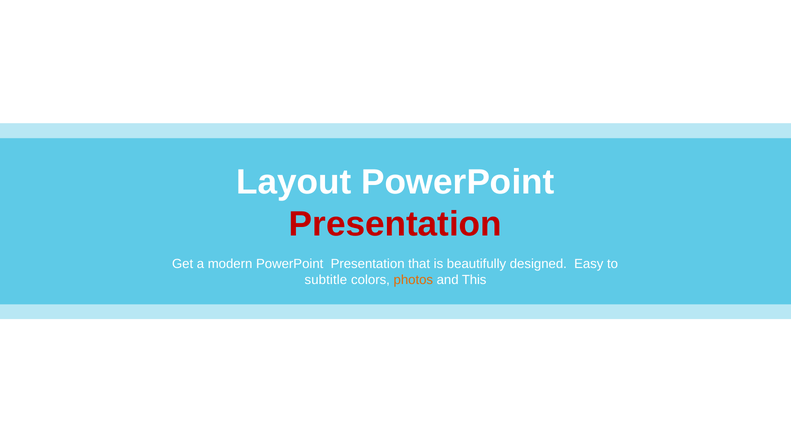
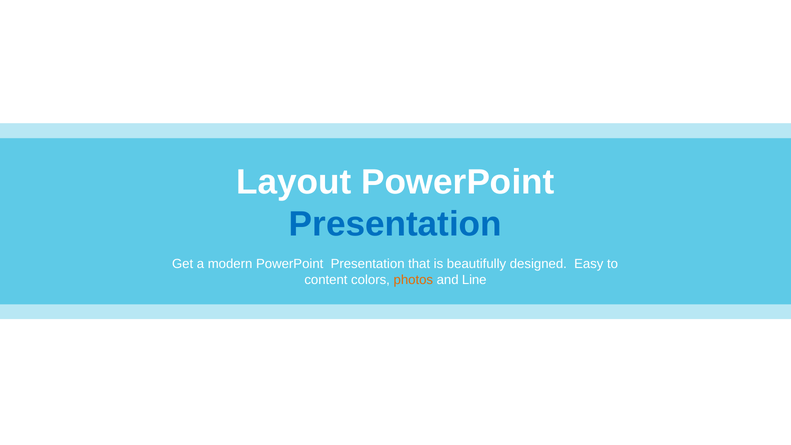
Presentation at (395, 224) colour: red -> blue
subtitle: subtitle -> content
This: This -> Line
